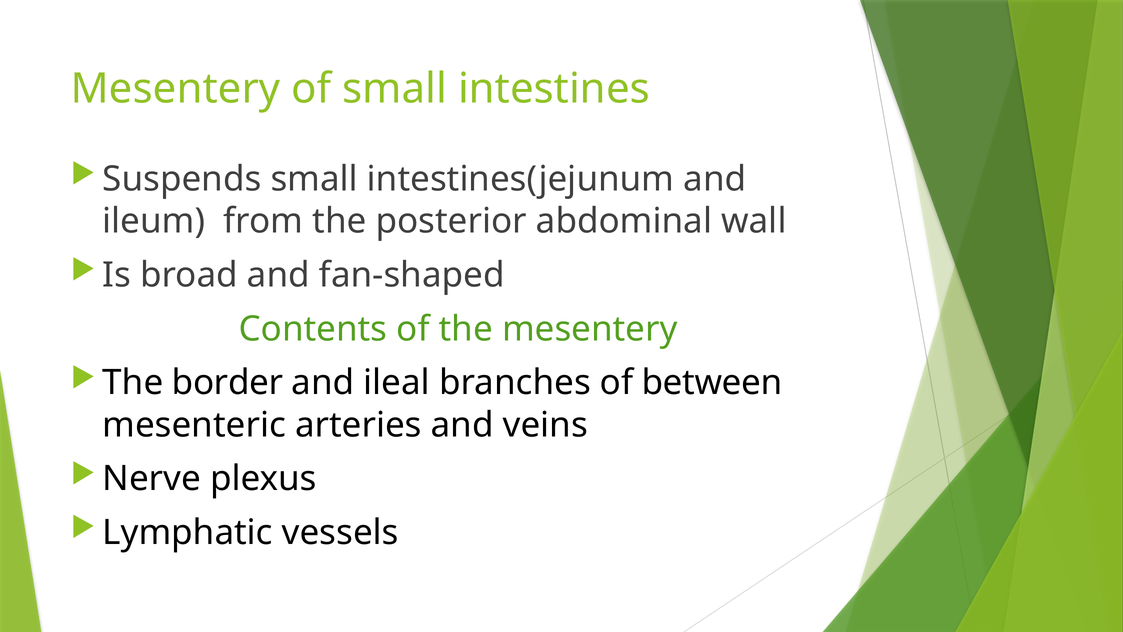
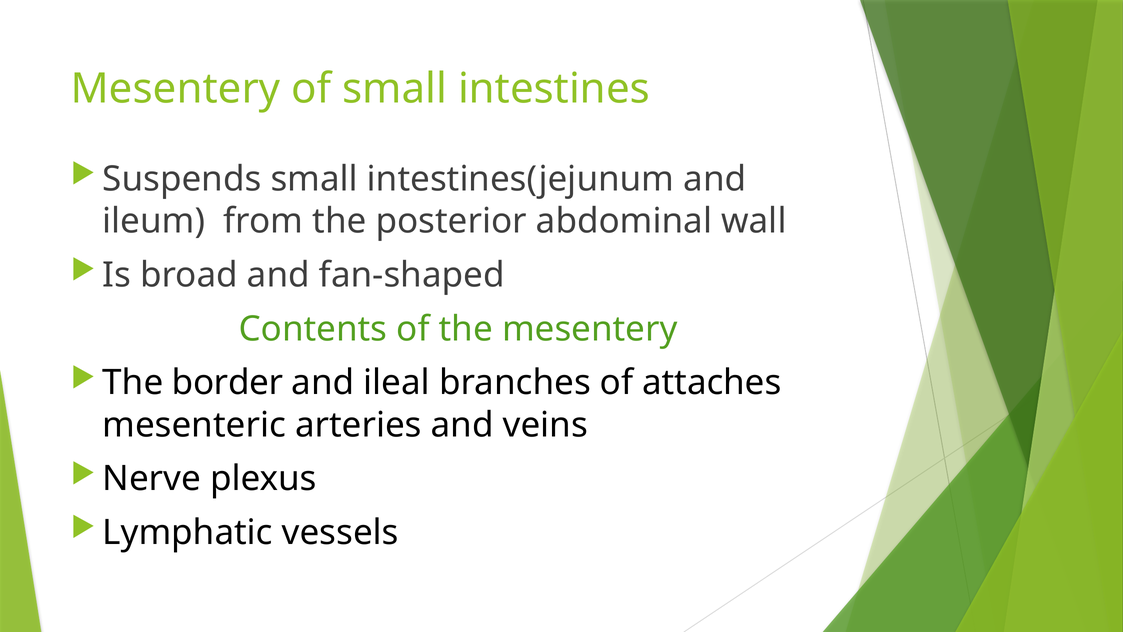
between: between -> attaches
